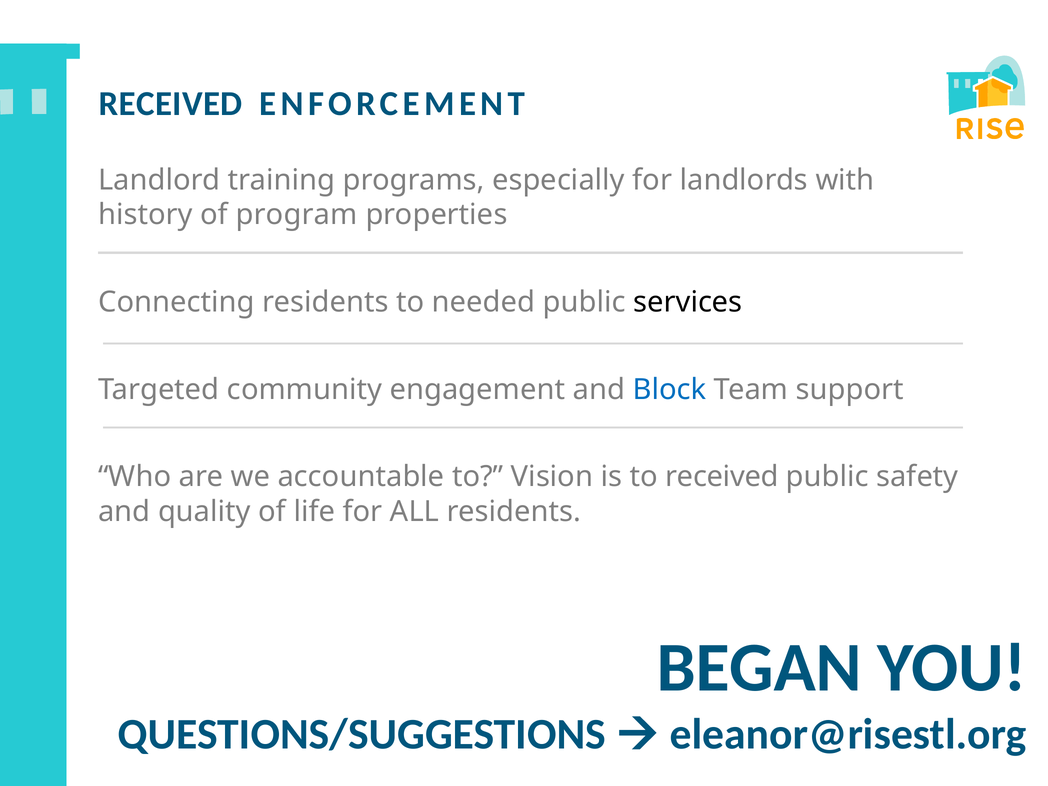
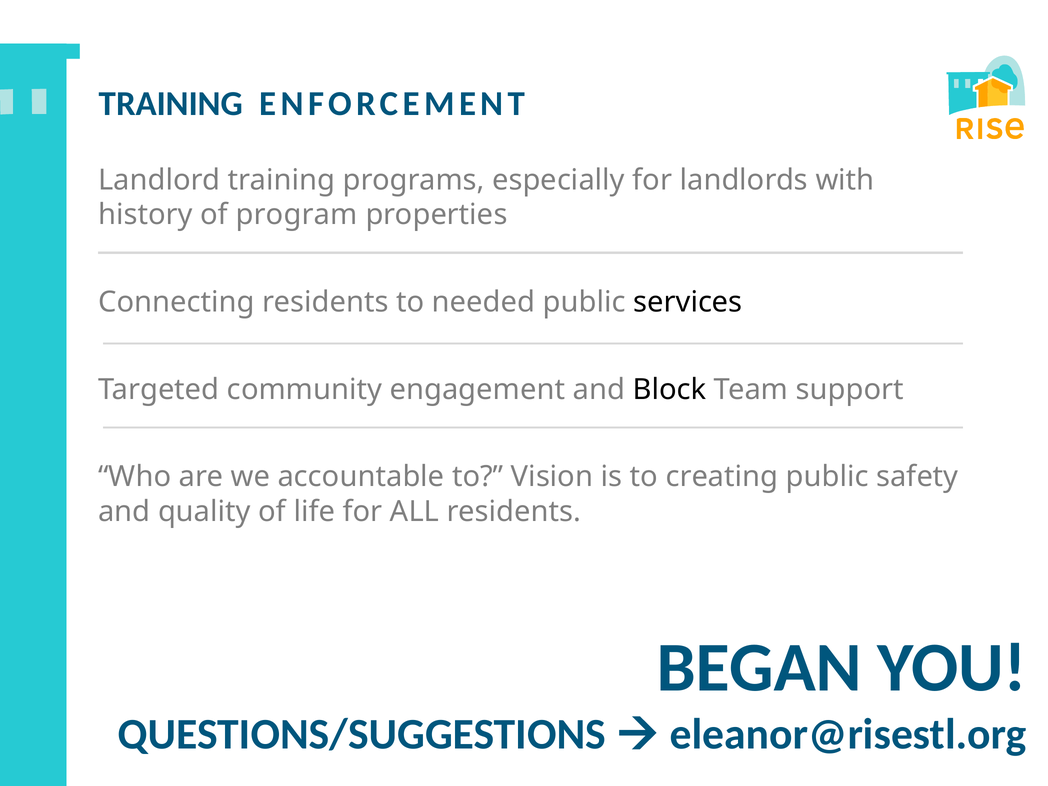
RECEIVED at (171, 104): RECEIVED -> TRAINING
Block colour: blue -> black
to received: received -> creating
